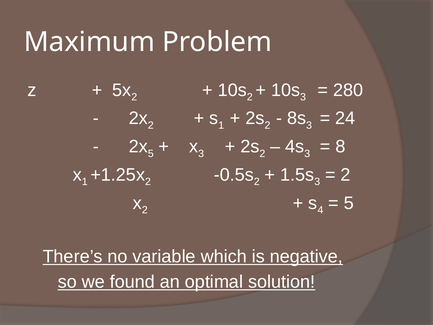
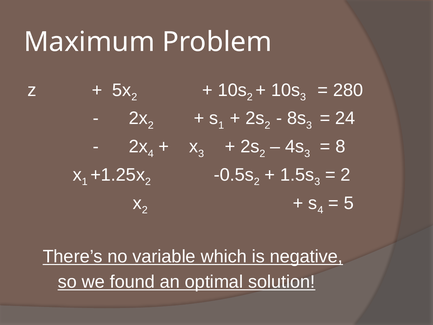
5 at (151, 153): 5 -> 4
